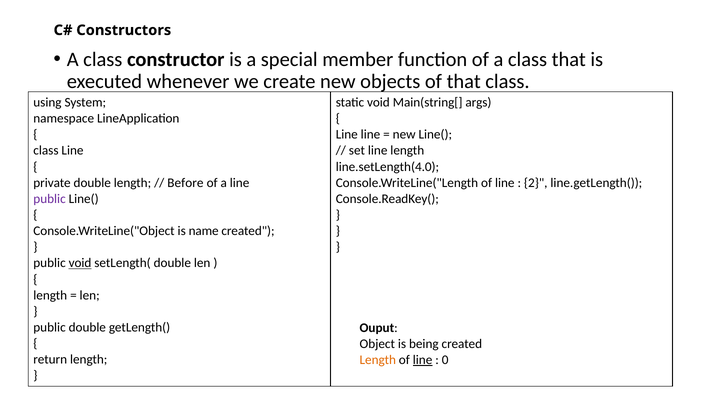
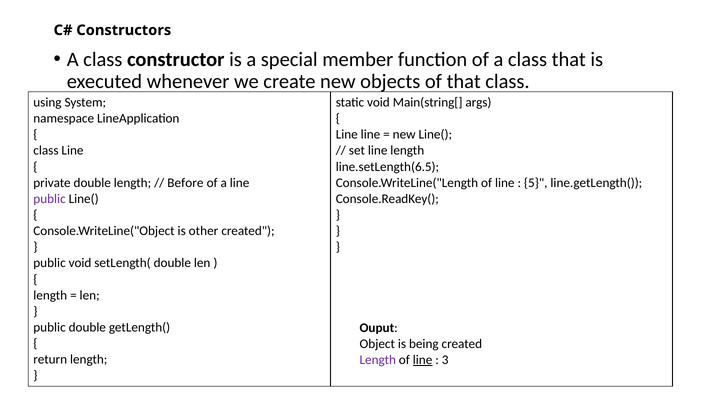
line.setLength(4.0: line.setLength(4.0 -> line.setLength(6.5
2: 2 -> 5
name: name -> other
void at (80, 263) underline: present -> none
Length at (378, 360) colour: orange -> purple
0: 0 -> 3
